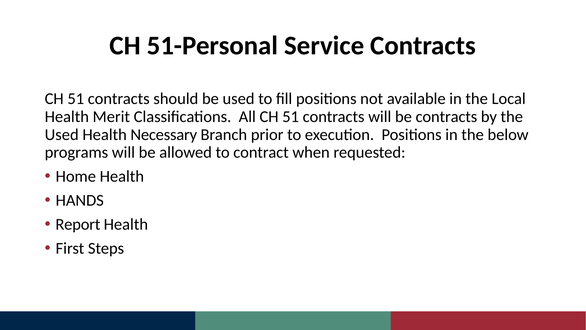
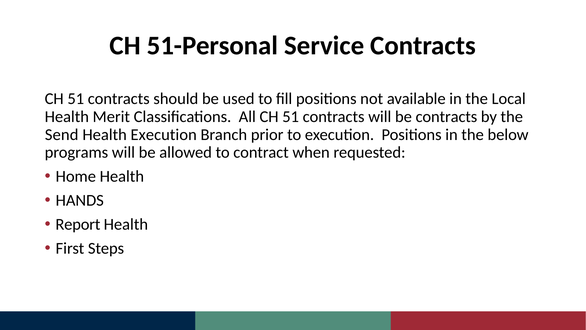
Used at (62, 134): Used -> Send
Health Necessary: Necessary -> Execution
